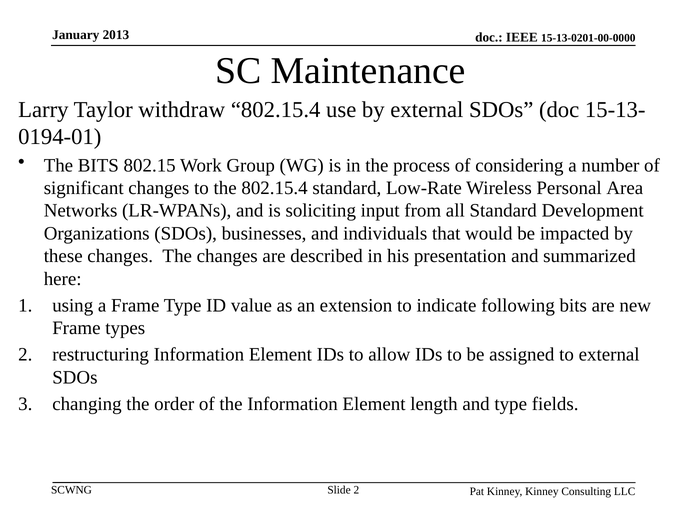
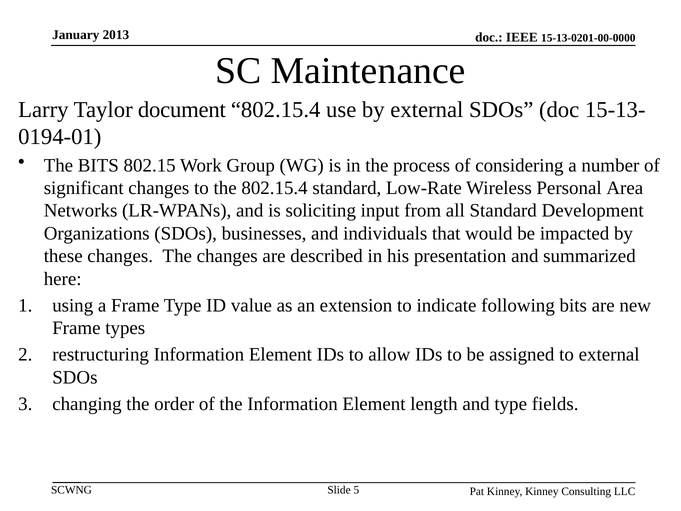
withdraw: withdraw -> document
Slide 2: 2 -> 5
